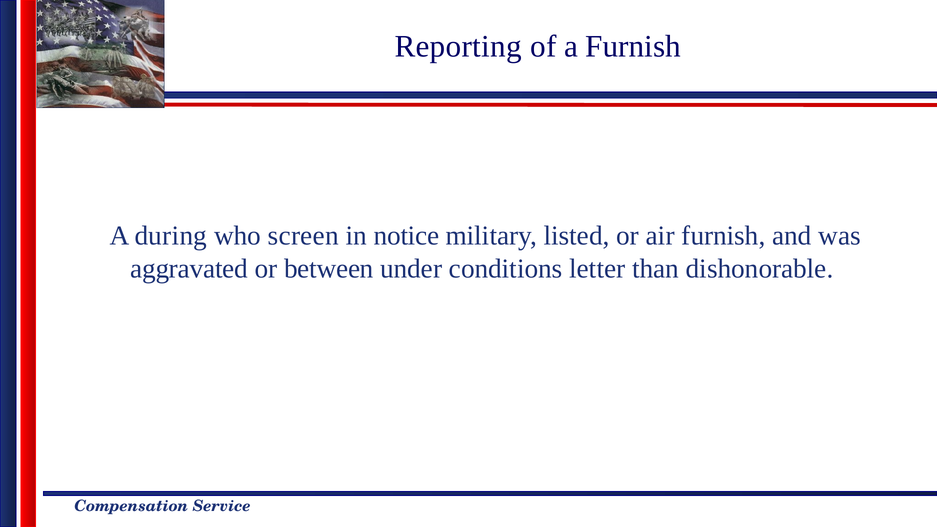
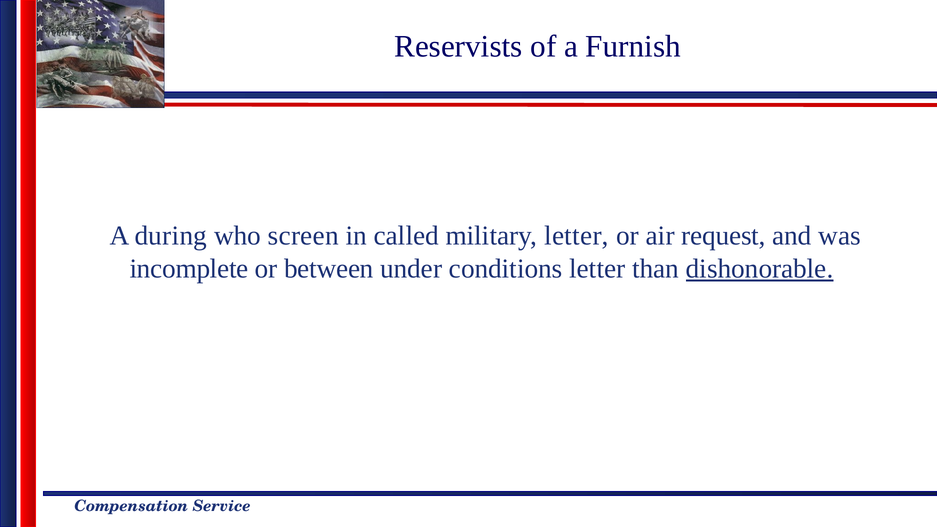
Reporting: Reporting -> Reservists
notice: notice -> called
military listed: listed -> letter
air furnish: furnish -> request
aggravated: aggravated -> incomplete
dishonorable underline: none -> present
